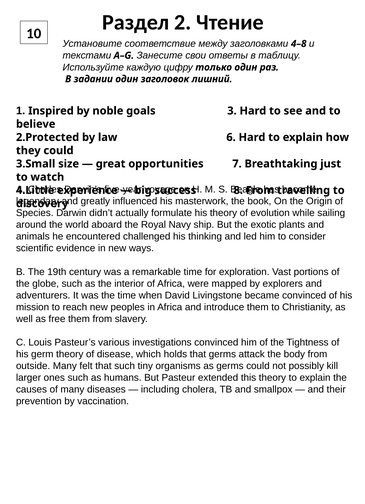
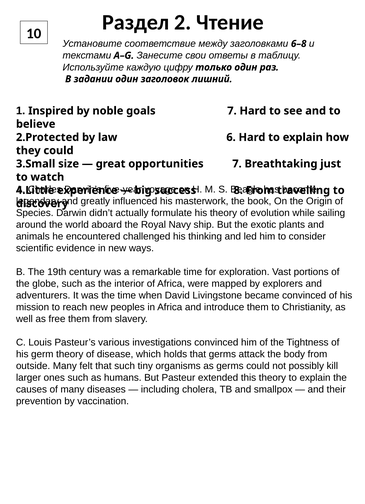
4–8: 4–8 -> 6–8
goals 3: 3 -> 7
